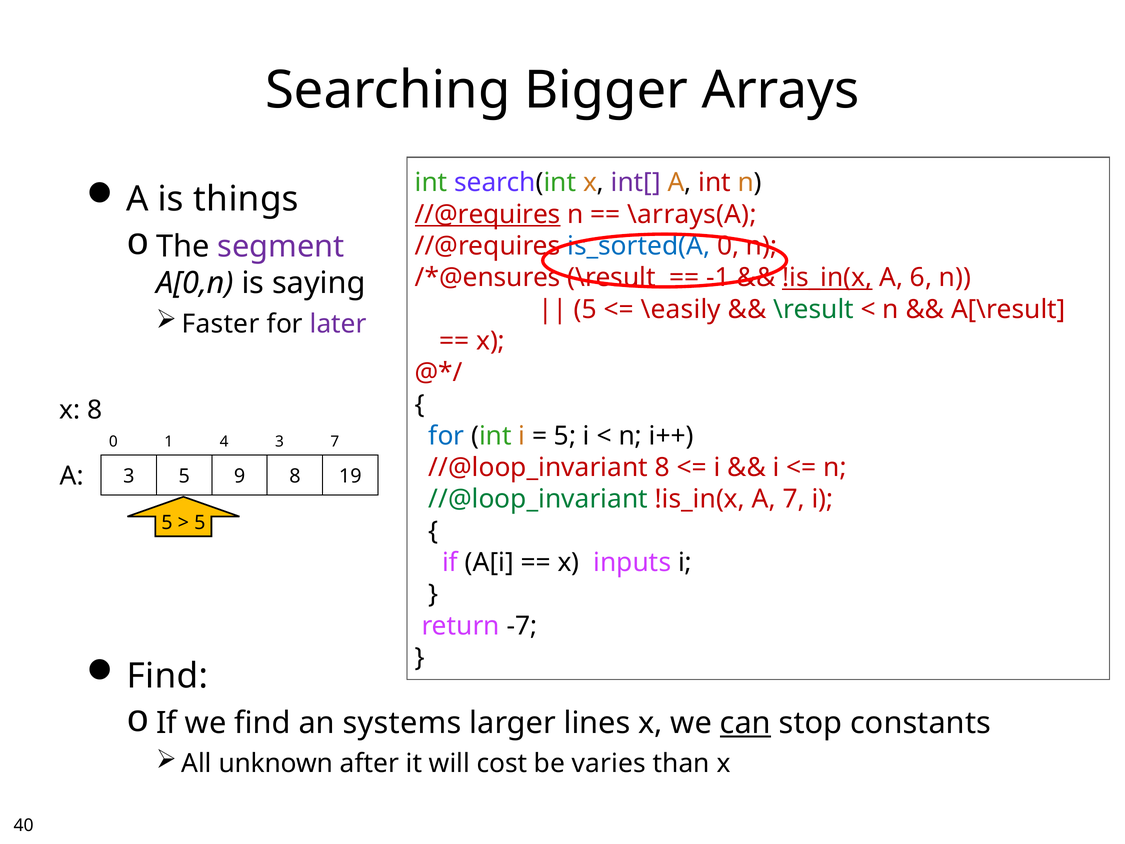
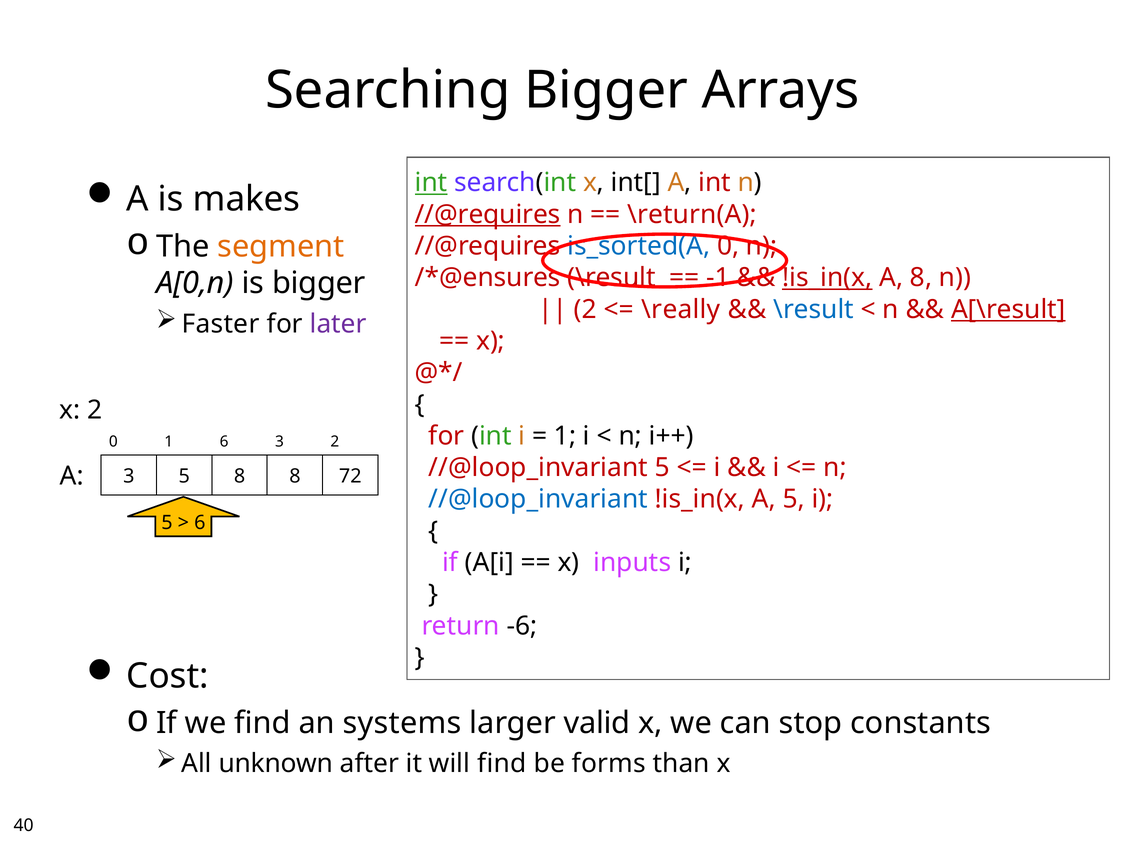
int at (431, 183) underline: none -> present
int[ colour: purple -> black
things: things -> makes
\arrays(A: \arrays(A -> \return(A
segment colour: purple -> orange
A 6: 6 -> 8
is saying: saying -> bigger
5 at (585, 309): 5 -> 2
\easily: \easily -> \really
\result at (814, 309) colour: green -> blue
A[\result underline: none -> present
x 8: 8 -> 2
for at (446, 436) colour: blue -> red
5 at (565, 436): 5 -> 1
1 4: 4 -> 6
3 7: 7 -> 2
//@loop_invariant 8: 8 -> 5
5 9: 9 -> 8
19: 19 -> 72
//@loop_invariant at (538, 499) colour: green -> blue
A 7: 7 -> 5
5 at (200, 523): 5 -> 6
-7: -7 -> -6
Find at (167, 676): Find -> Cost
lines: lines -> valid
can underline: present -> none
will cost: cost -> find
varies: varies -> forms
